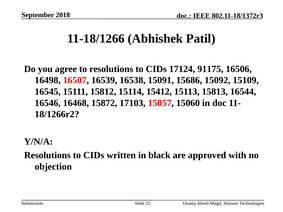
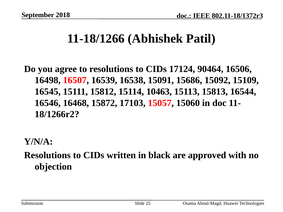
91175: 91175 -> 90464
15412: 15412 -> 10463
